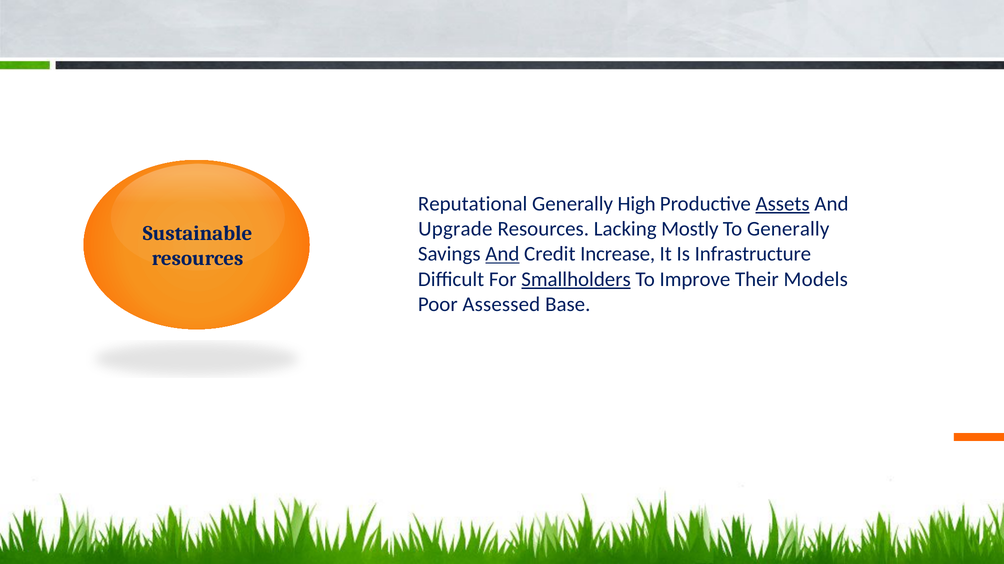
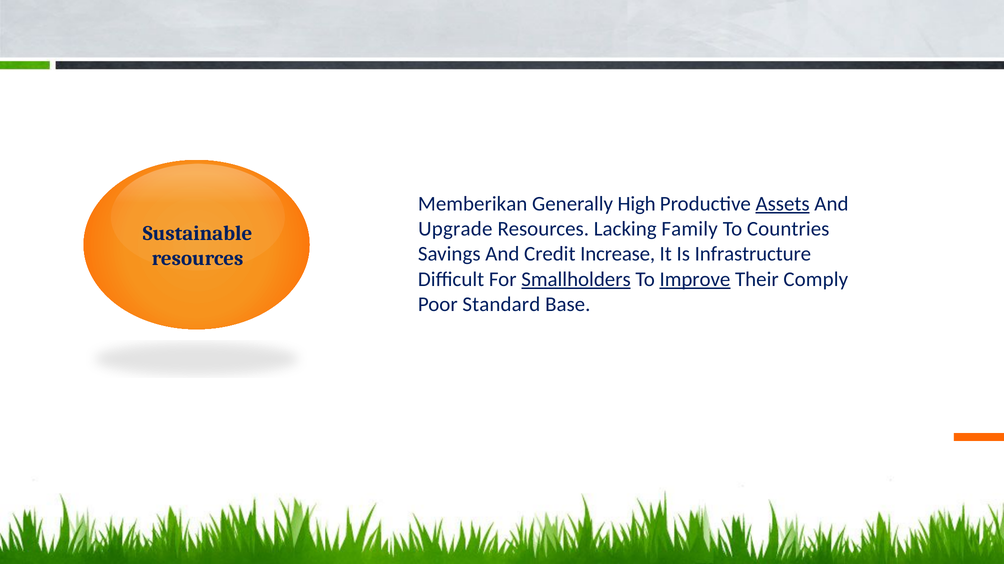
Reputational: Reputational -> Memberikan
Mostly: Mostly -> Family
To Generally: Generally -> Countries
And at (502, 254) underline: present -> none
Improve underline: none -> present
Models: Models -> Comply
Assessed: Assessed -> Standard
